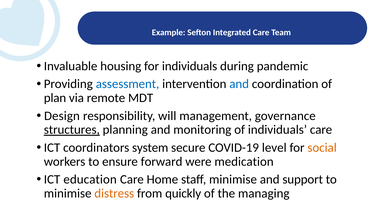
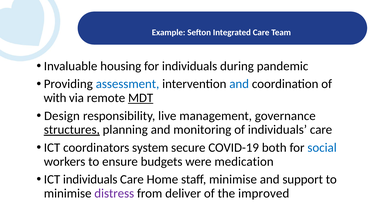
plan: plan -> with
MDT underline: none -> present
will: will -> live
level: level -> both
social colour: orange -> blue
forward: forward -> budgets
ICT education: education -> individuals
distress colour: orange -> purple
quickly: quickly -> deliver
managing: managing -> improved
